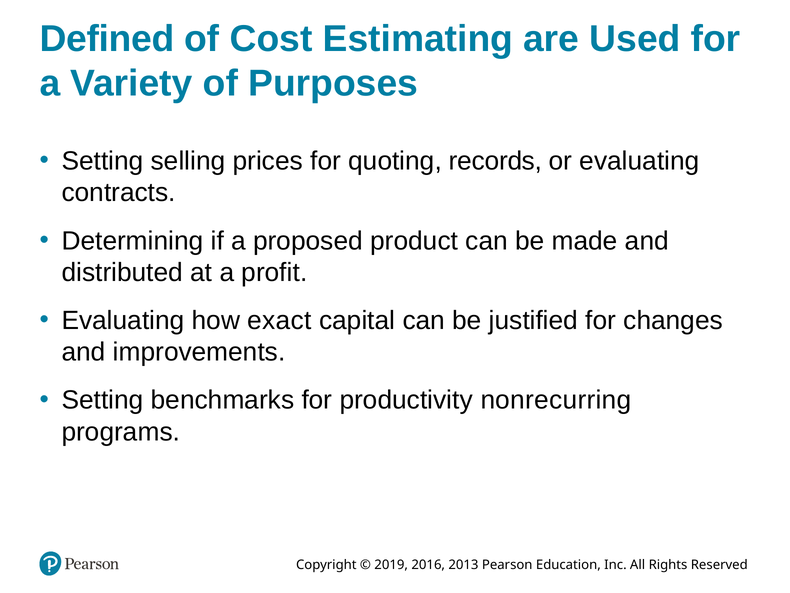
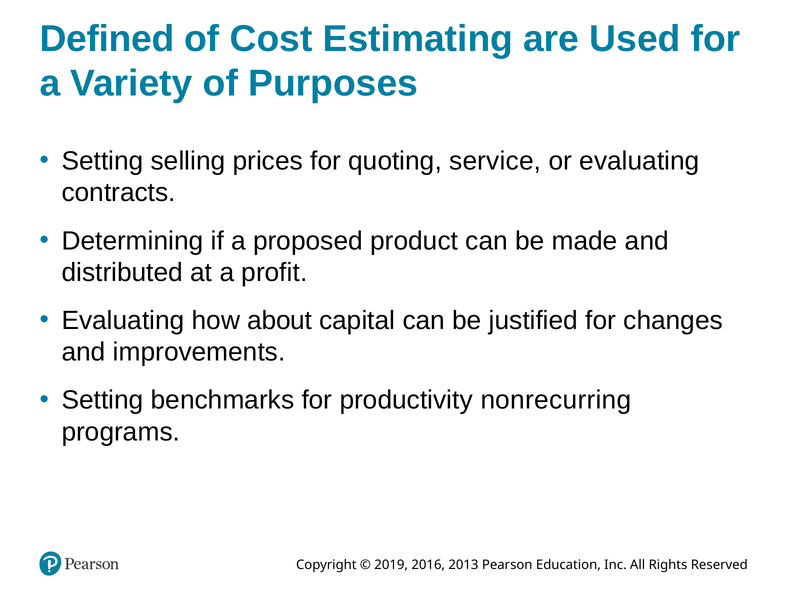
records: records -> service
exact: exact -> about
